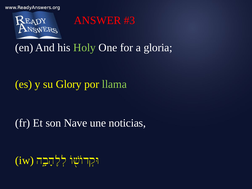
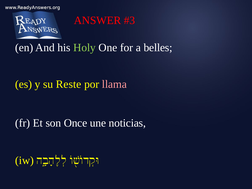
gloria: gloria -> belles
Glory: Glory -> Reste
llama colour: light green -> pink
Nave: Nave -> Once
